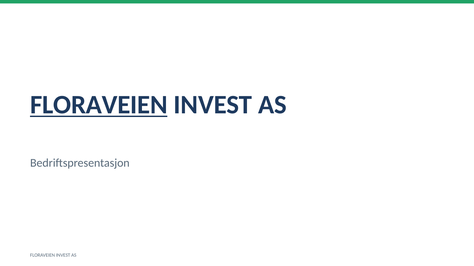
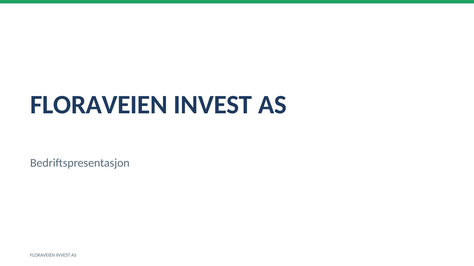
FLORAVEIEN at (99, 105) underline: present -> none
